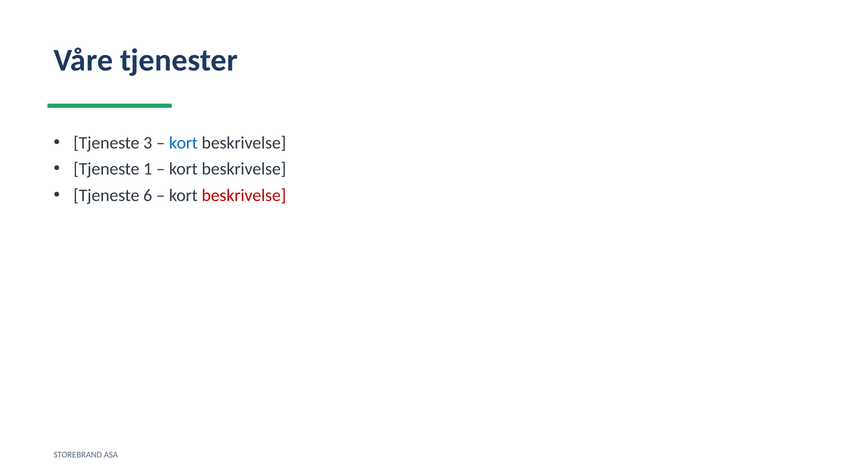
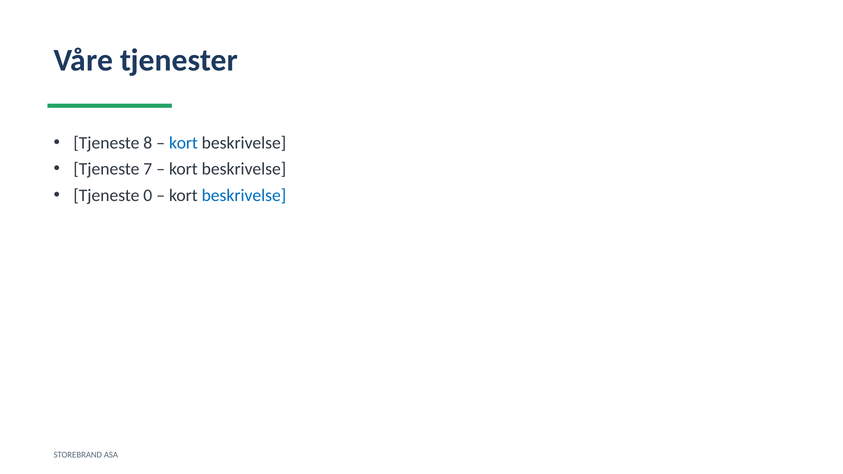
3: 3 -> 8
1: 1 -> 7
6: 6 -> 0
beskrivelse at (244, 195) colour: red -> blue
